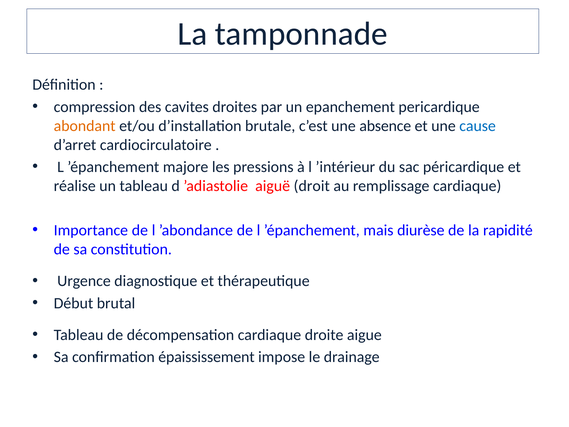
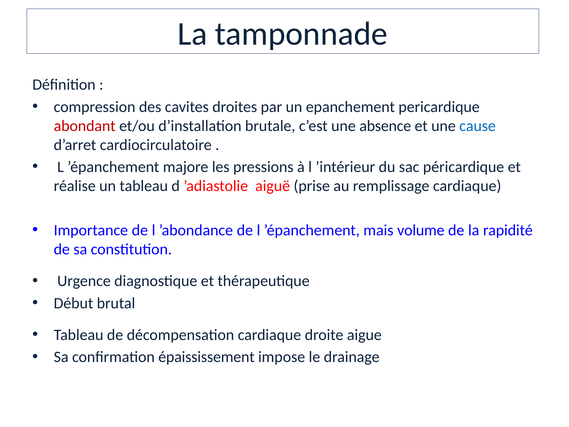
abondant colour: orange -> red
droit: droit -> prise
diurèse: diurèse -> volume
